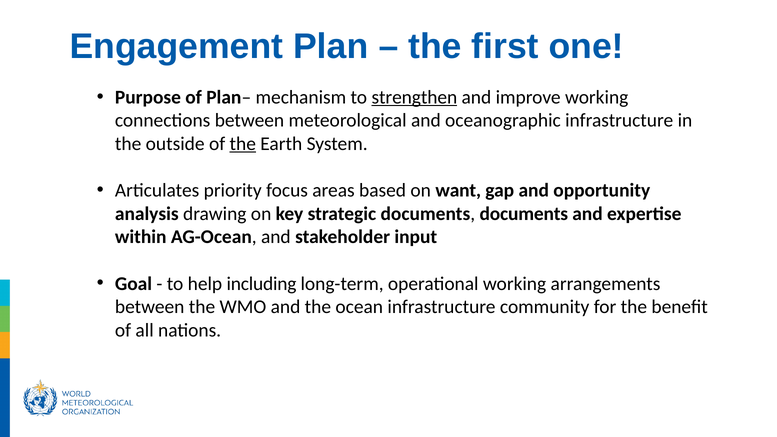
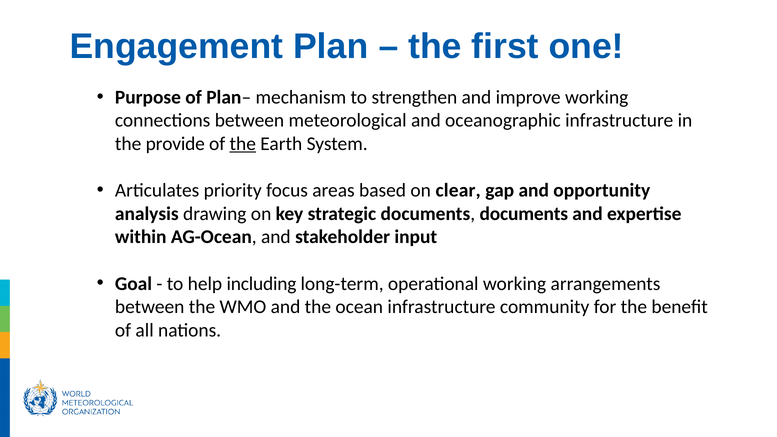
strengthen underline: present -> none
outside: outside -> provide
want: want -> clear
